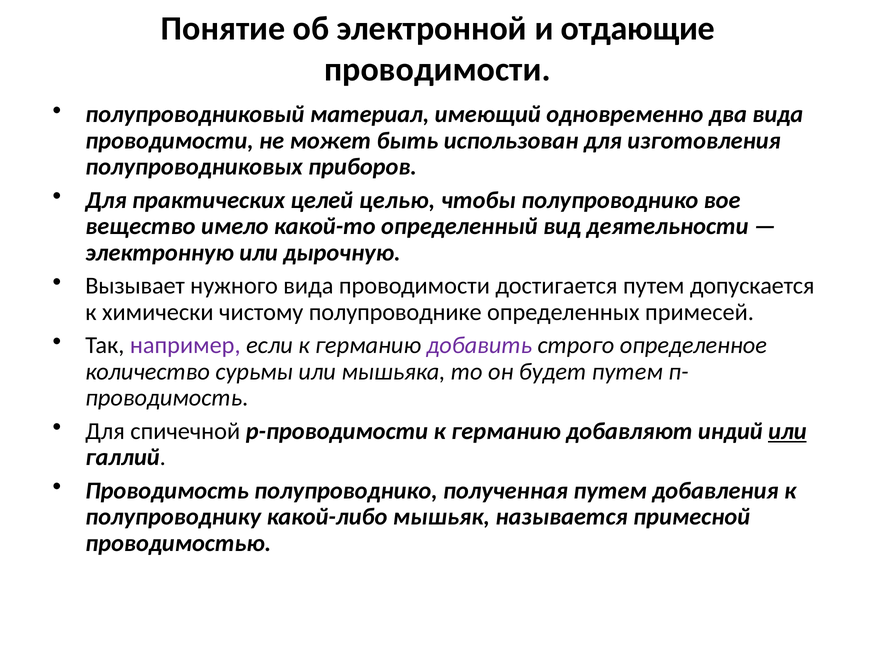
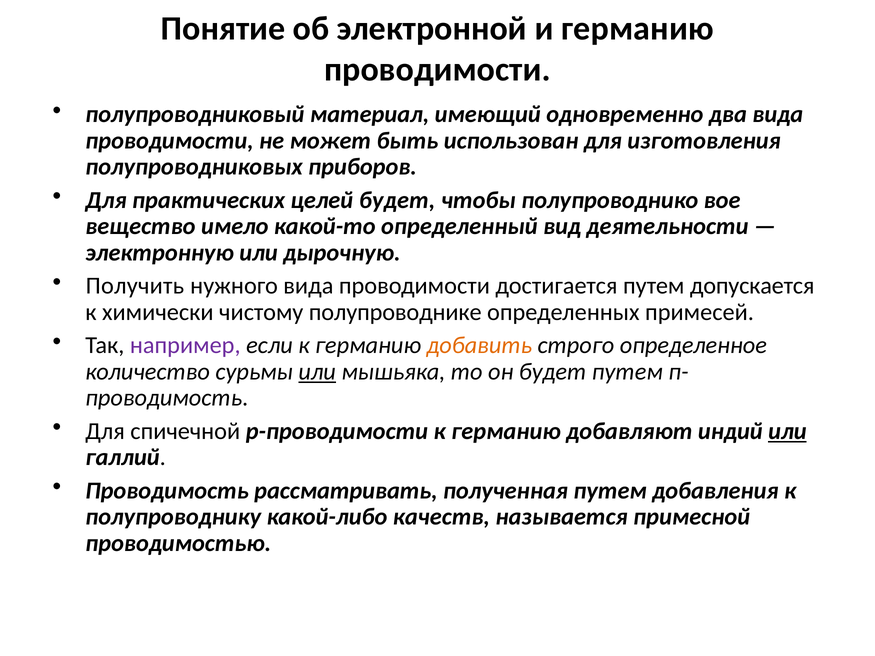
и отдающие: отдающие -> германию
целей целью: целью -> будет
Вызывает: Вызывает -> Получить
добавить colour: purple -> orange
или at (317, 372) underline: none -> present
Проводимость полупроводнико: полупроводнико -> рассматривать
мышьяк: мышьяк -> качеств
